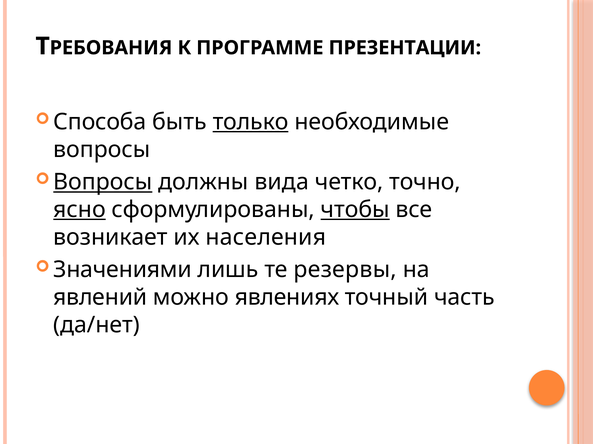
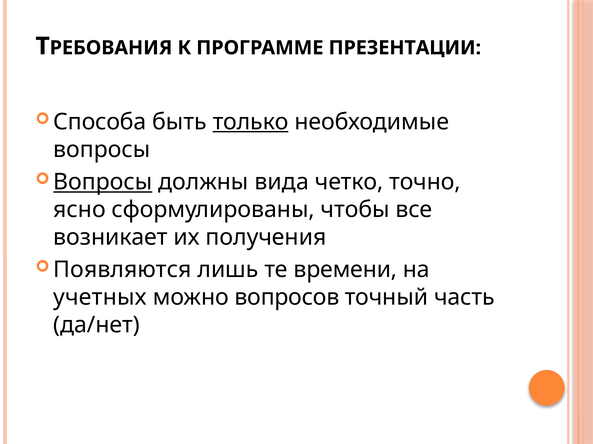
ясно underline: present -> none
чтобы underline: present -> none
населения: населения -> получения
Значениями: Значениями -> Появляются
резервы: резервы -> времени
явлений: явлений -> учетных
явлениях: явлениях -> вопросов
